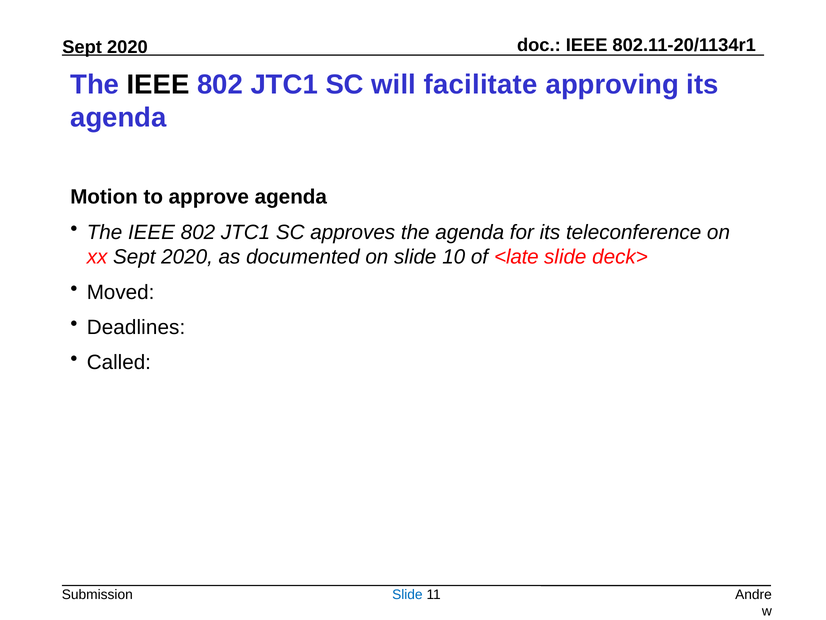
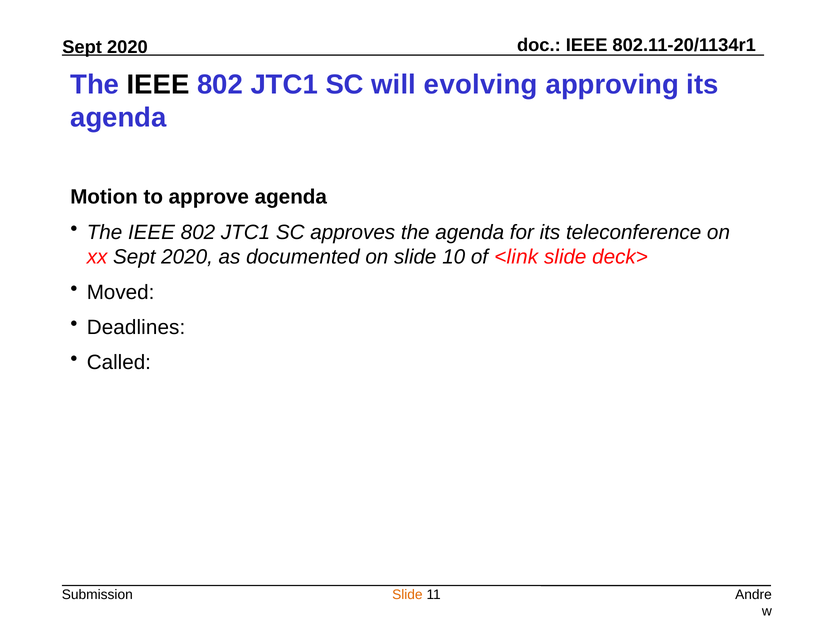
facilitate: facilitate -> evolving
<late: <late -> <link
Slide at (407, 594) colour: blue -> orange
